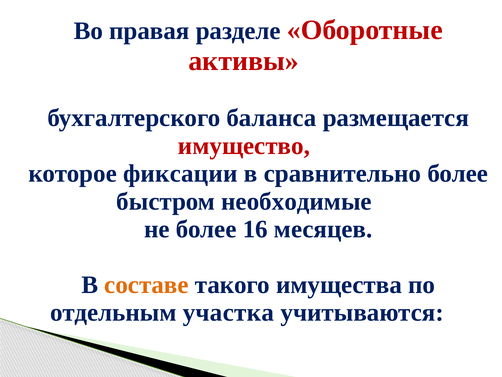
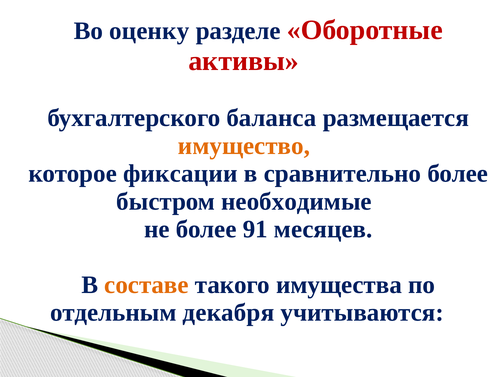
правая: правая -> оценку
имущество colour: red -> orange
16: 16 -> 91
участка: участка -> декабря
